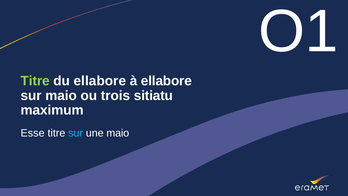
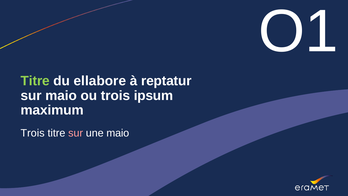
à ellabore: ellabore -> reptatur
sitiatu: sitiatu -> ipsum
Esse at (33, 133): Esse -> Trois
sur at (76, 133) colour: light blue -> pink
